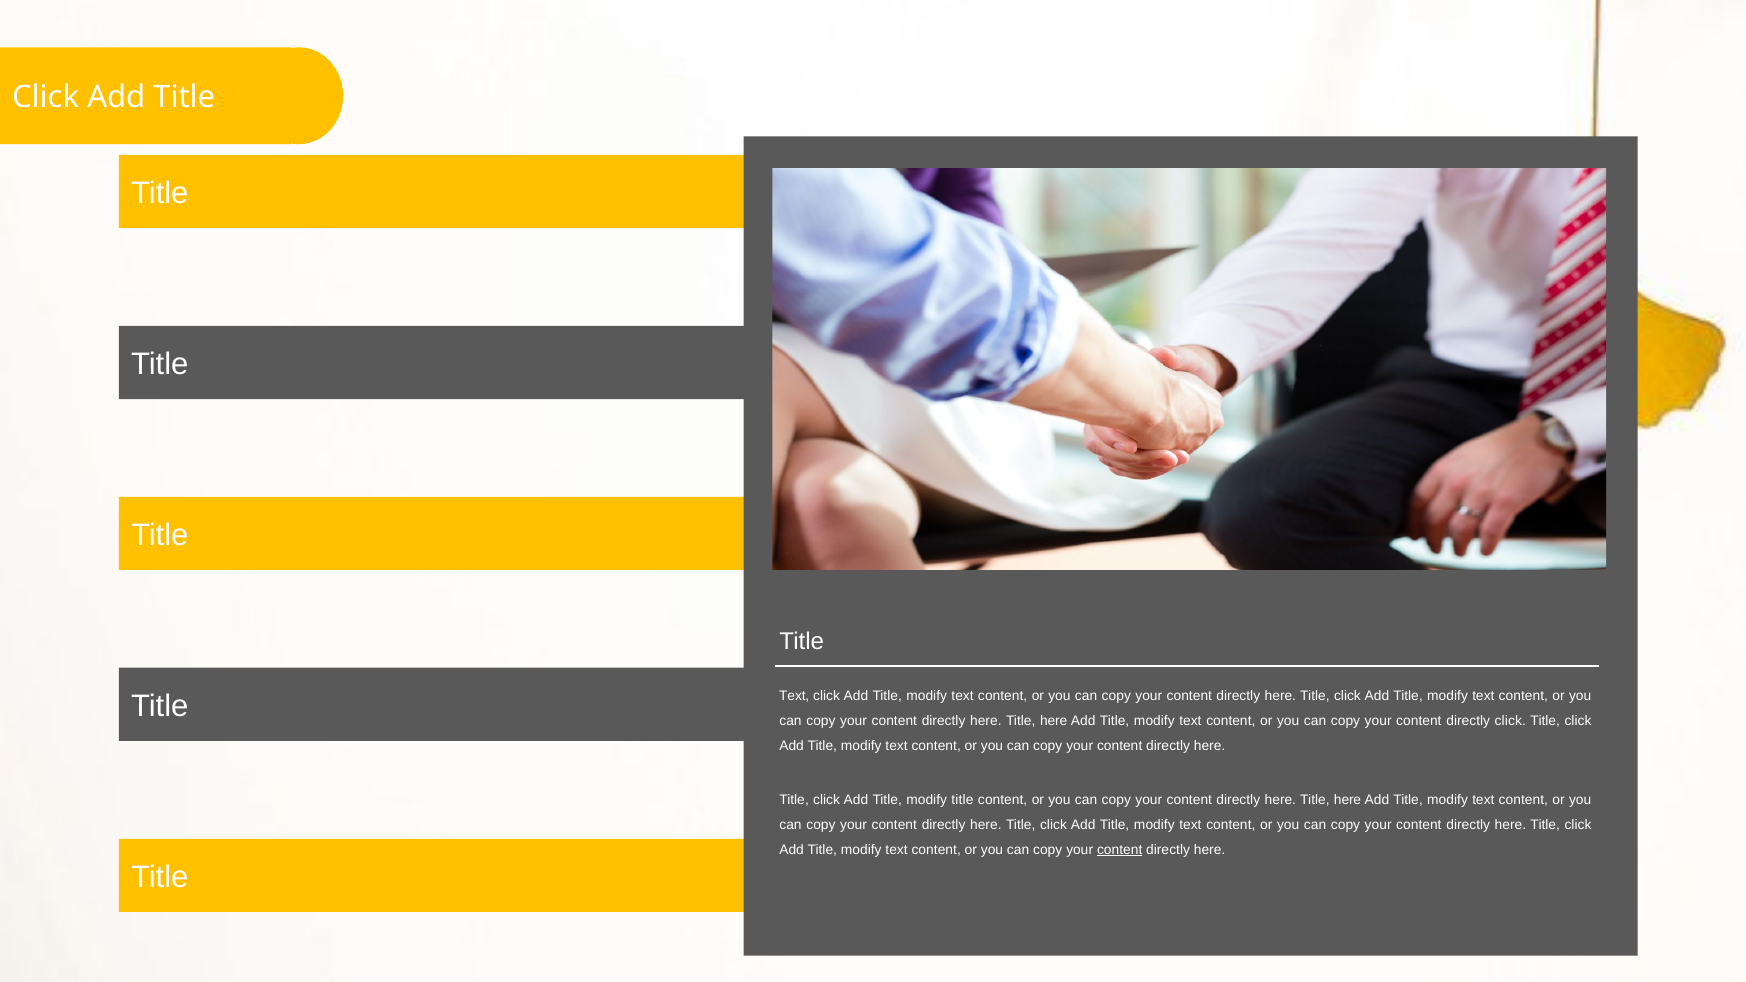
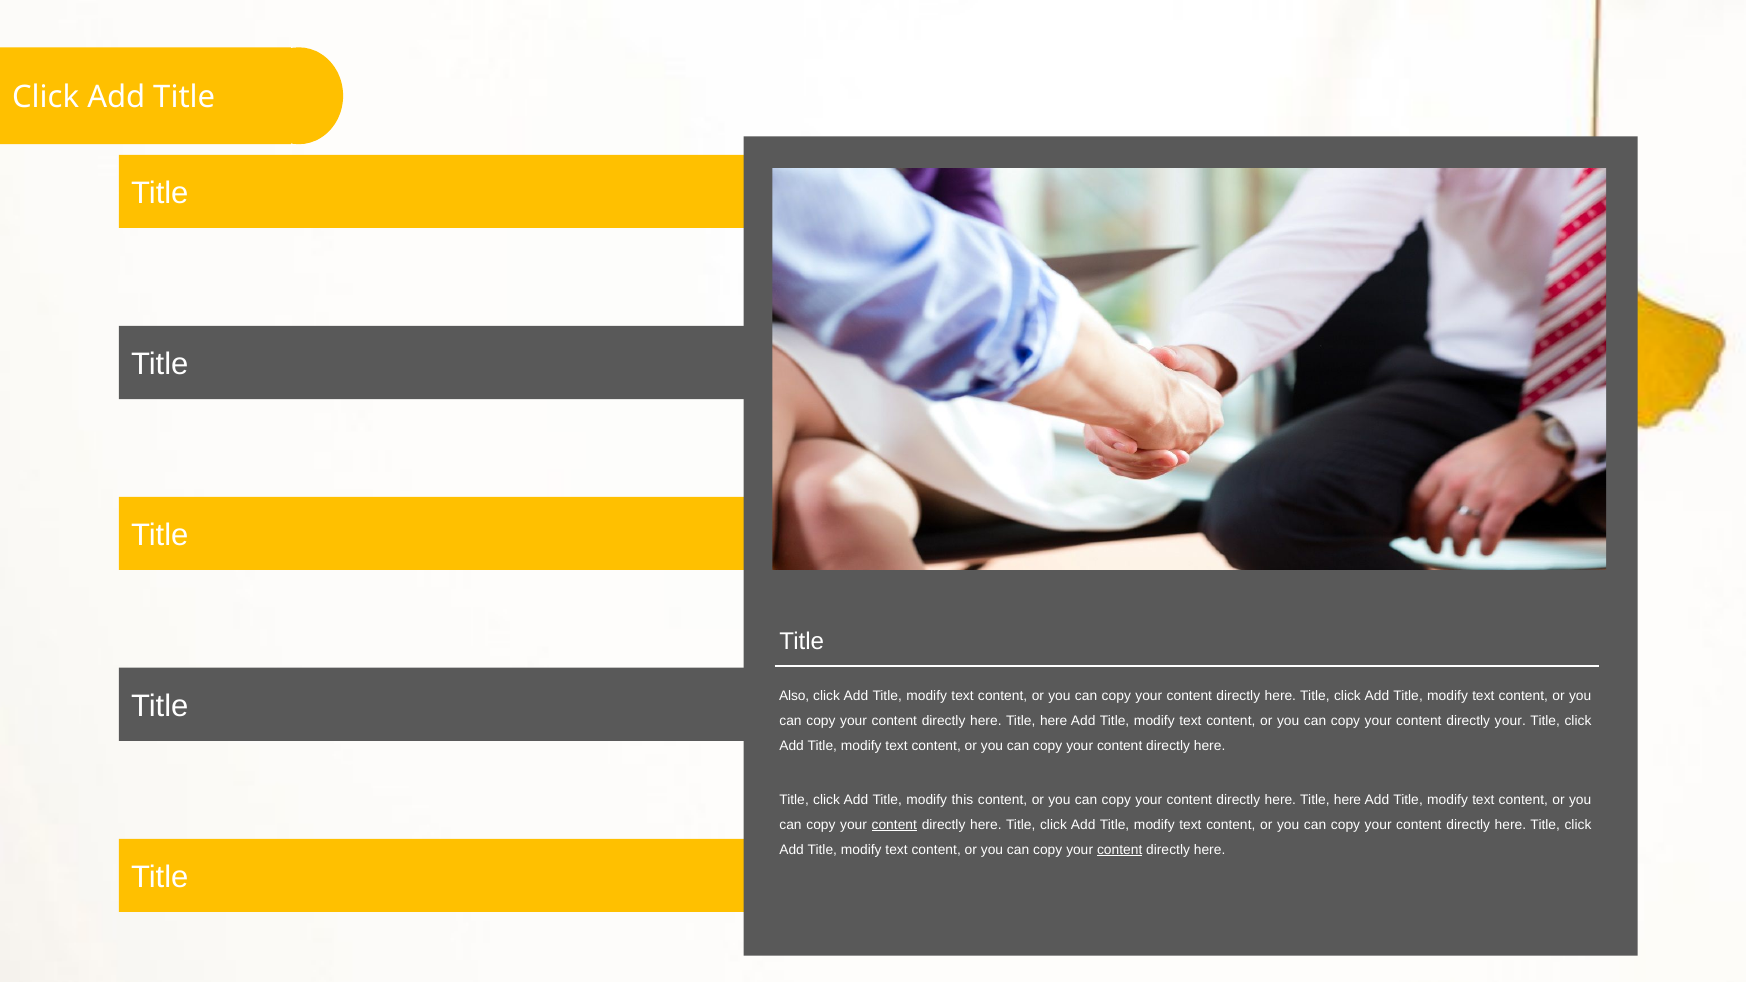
Text at (794, 696): Text -> Also
directly click: click -> your
modify title: title -> this
content at (894, 825) underline: none -> present
